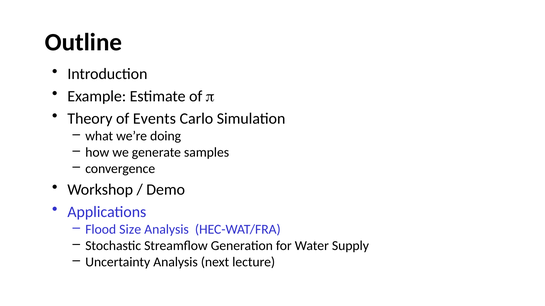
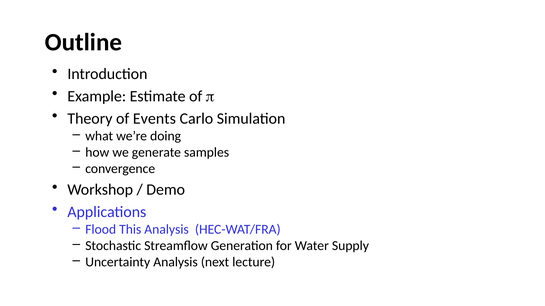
Size: Size -> This
